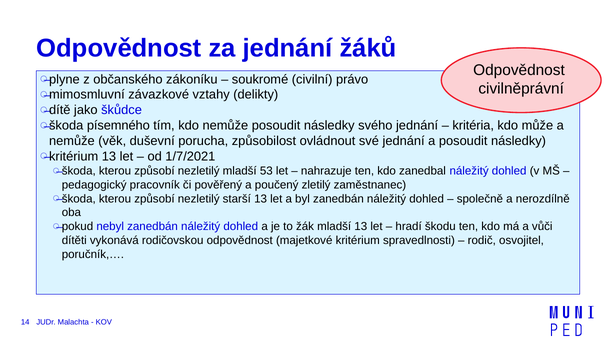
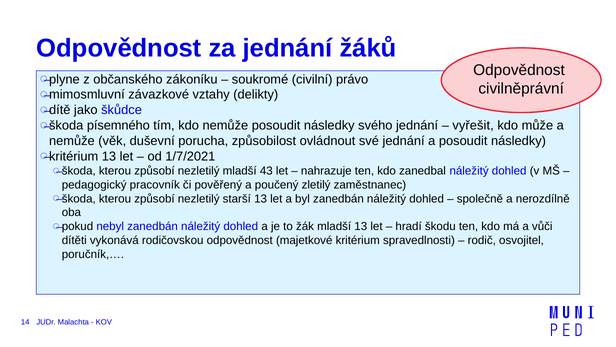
kritéria: kritéria -> vyřešit
53: 53 -> 43
